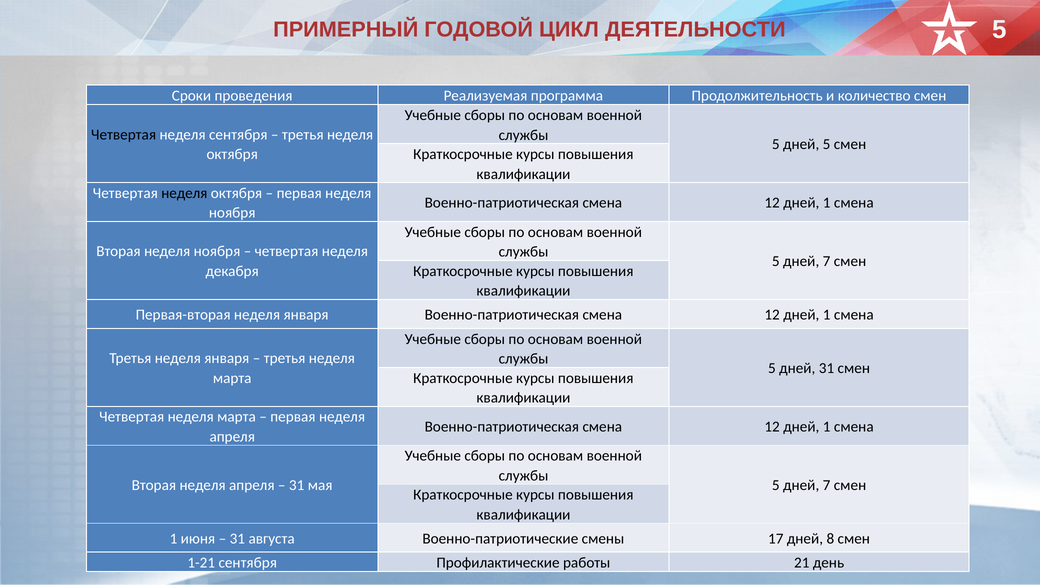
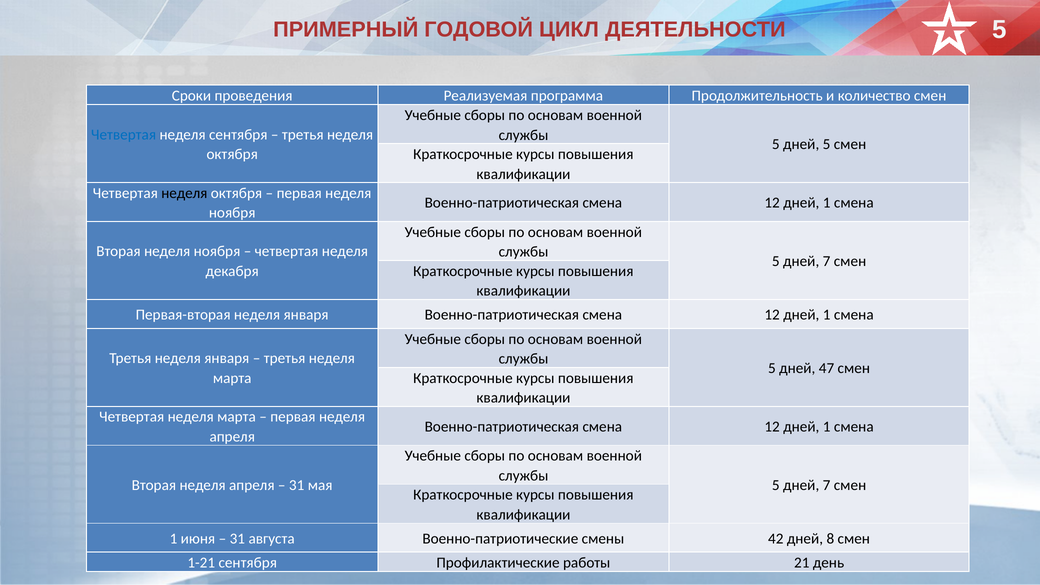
Четвертая at (124, 135) colour: black -> blue
дней 31: 31 -> 47
17: 17 -> 42
